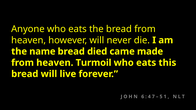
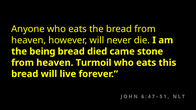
name: name -> being
made: made -> stone
